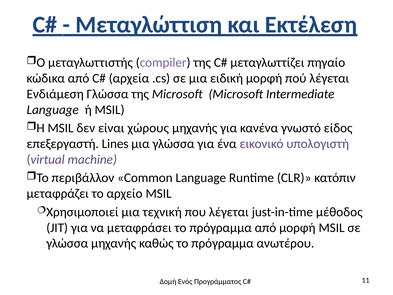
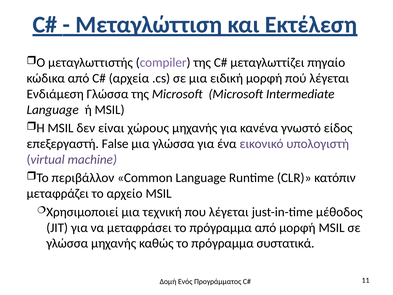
Lines: Lines -> False
ανωτέρου: ανωτέρου -> συστατικά
